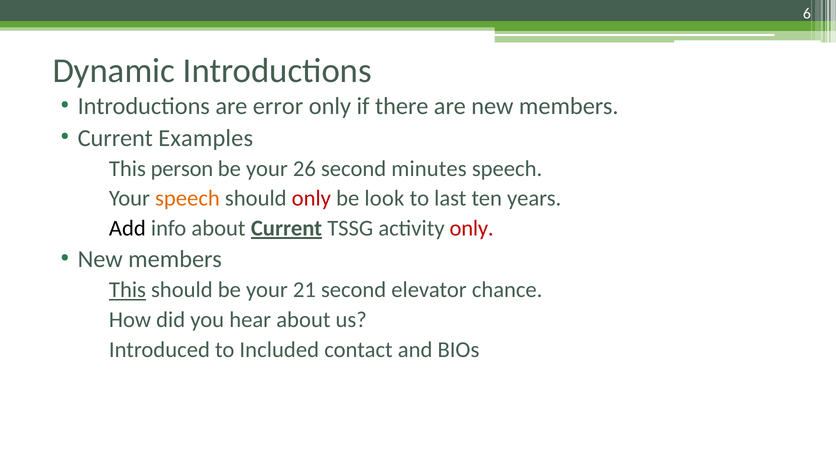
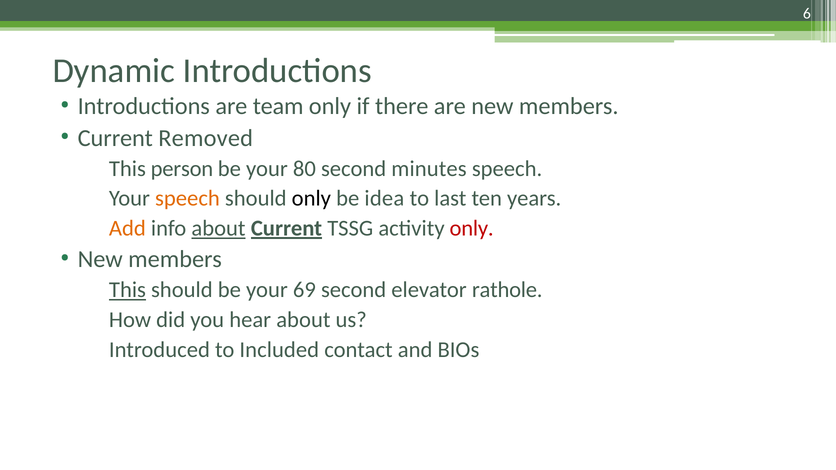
error: error -> team
Examples: Examples -> Removed
26: 26 -> 80
only at (311, 199) colour: red -> black
look: look -> idea
Add colour: black -> orange
about at (218, 228) underline: none -> present
21: 21 -> 69
chance: chance -> rathole
